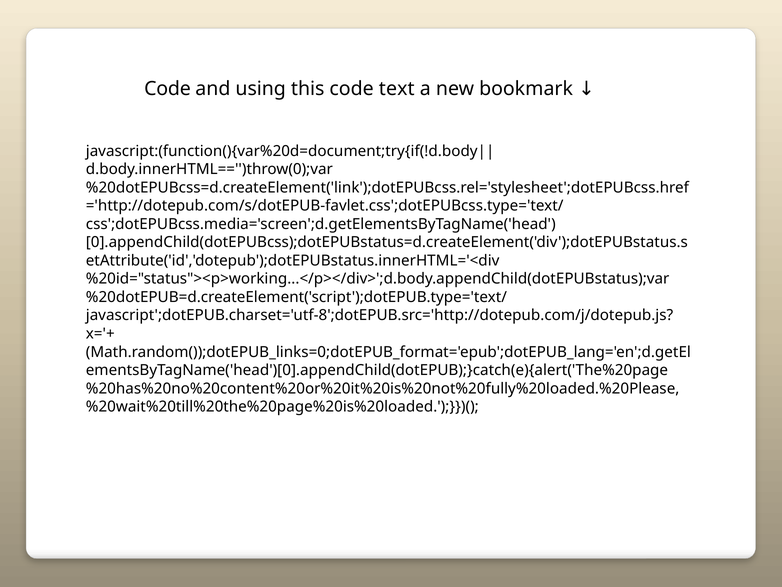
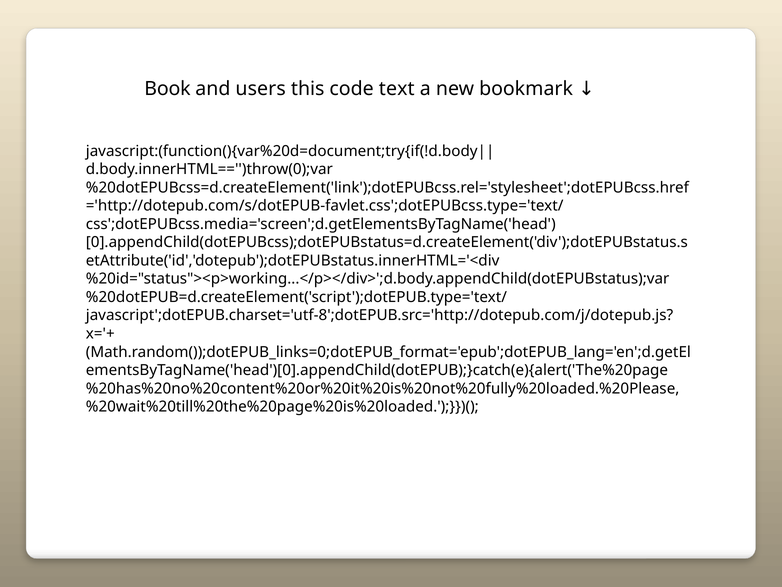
Code at (167, 89): Code -> Book
using: using -> users
